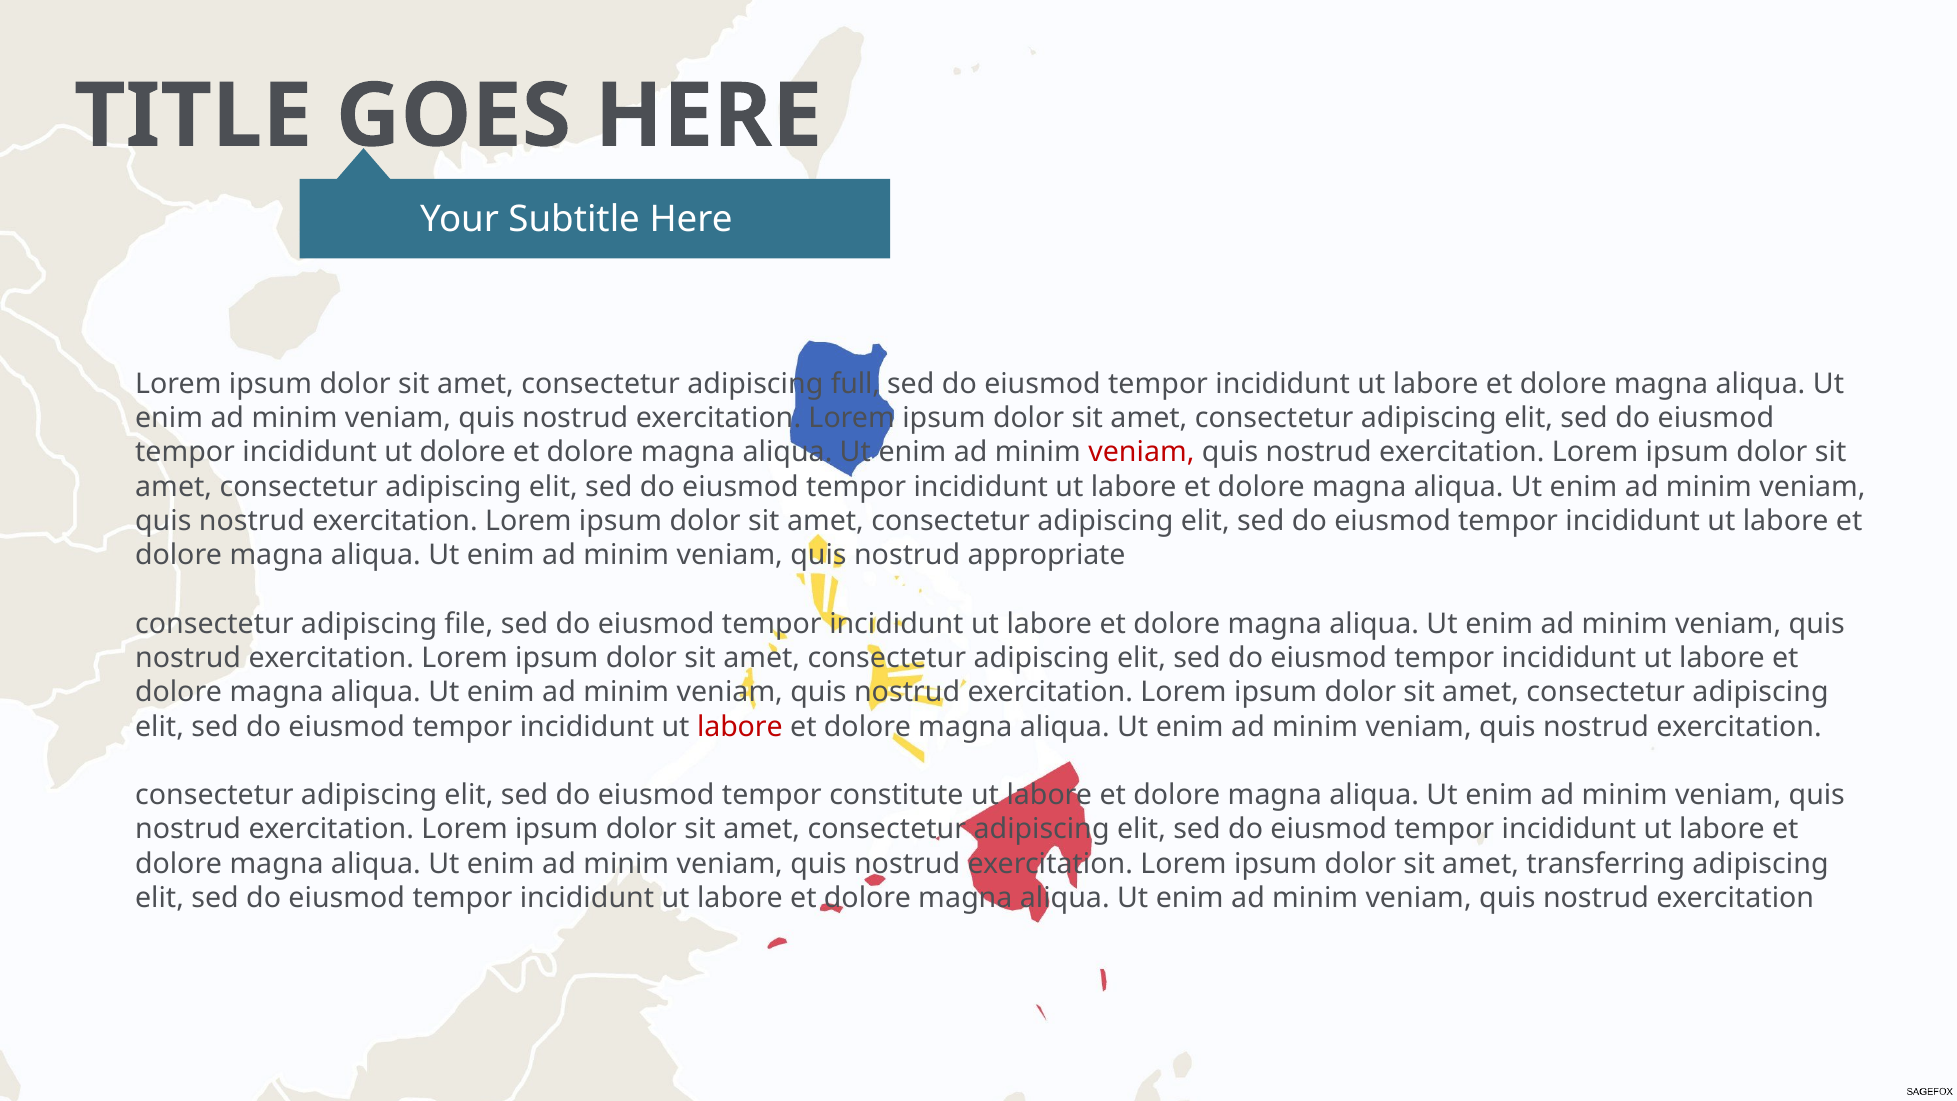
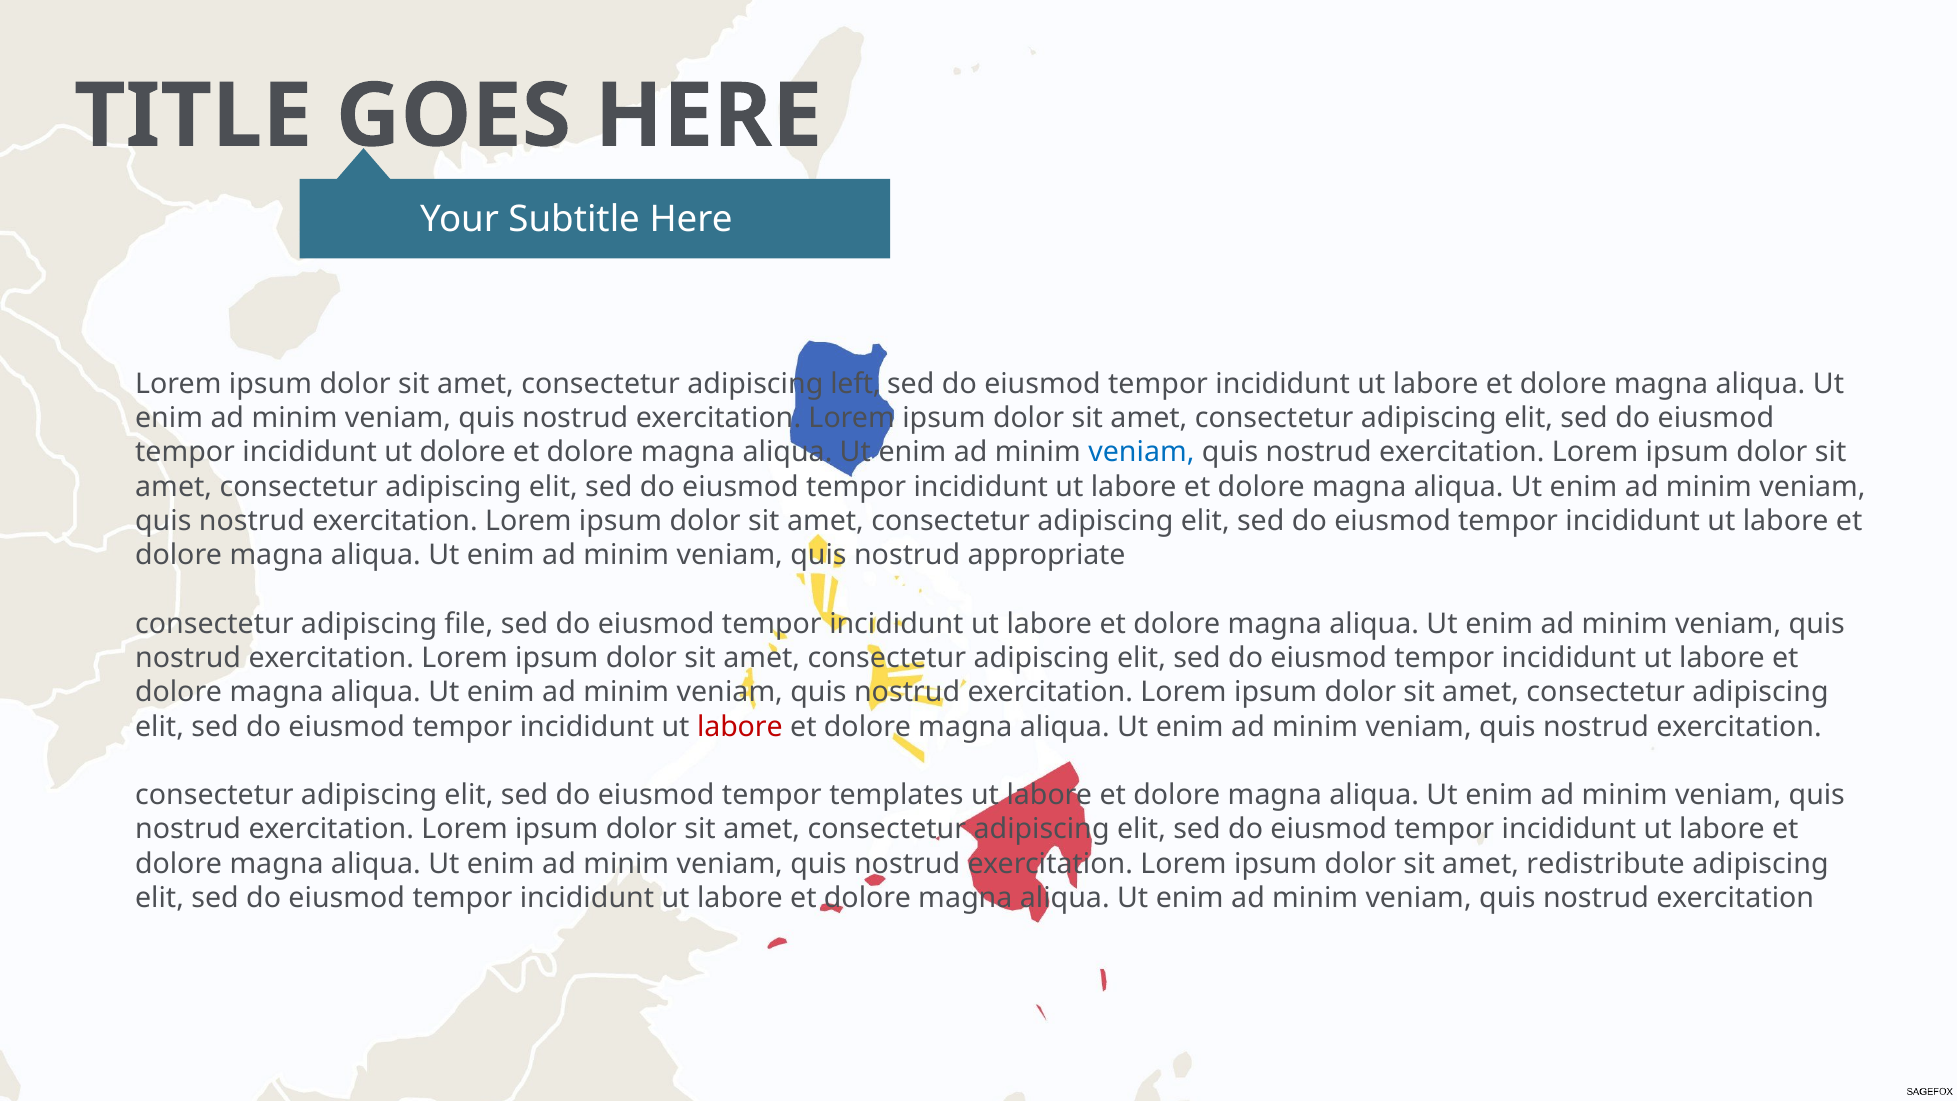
full: full -> left
veniam at (1141, 452) colour: red -> blue
constitute: constitute -> templates
transferring: transferring -> redistribute
